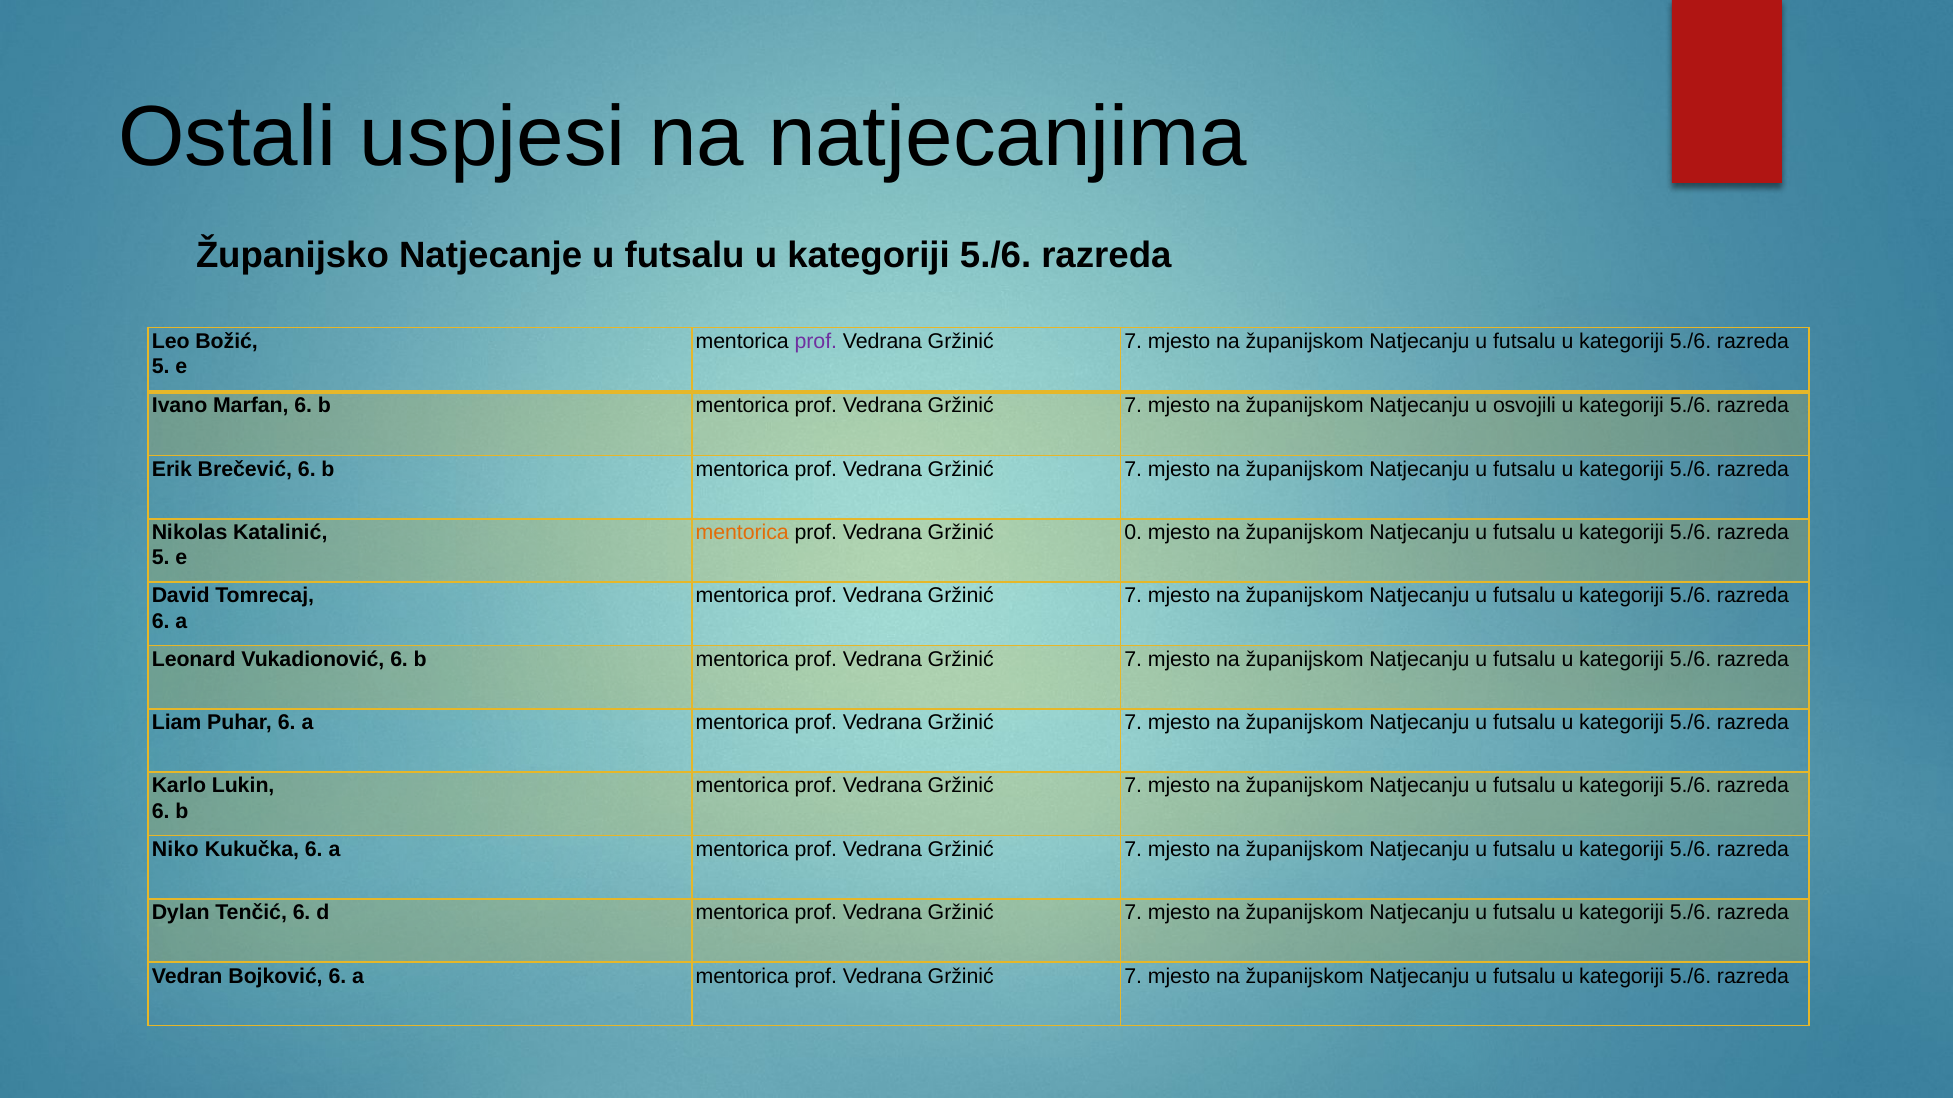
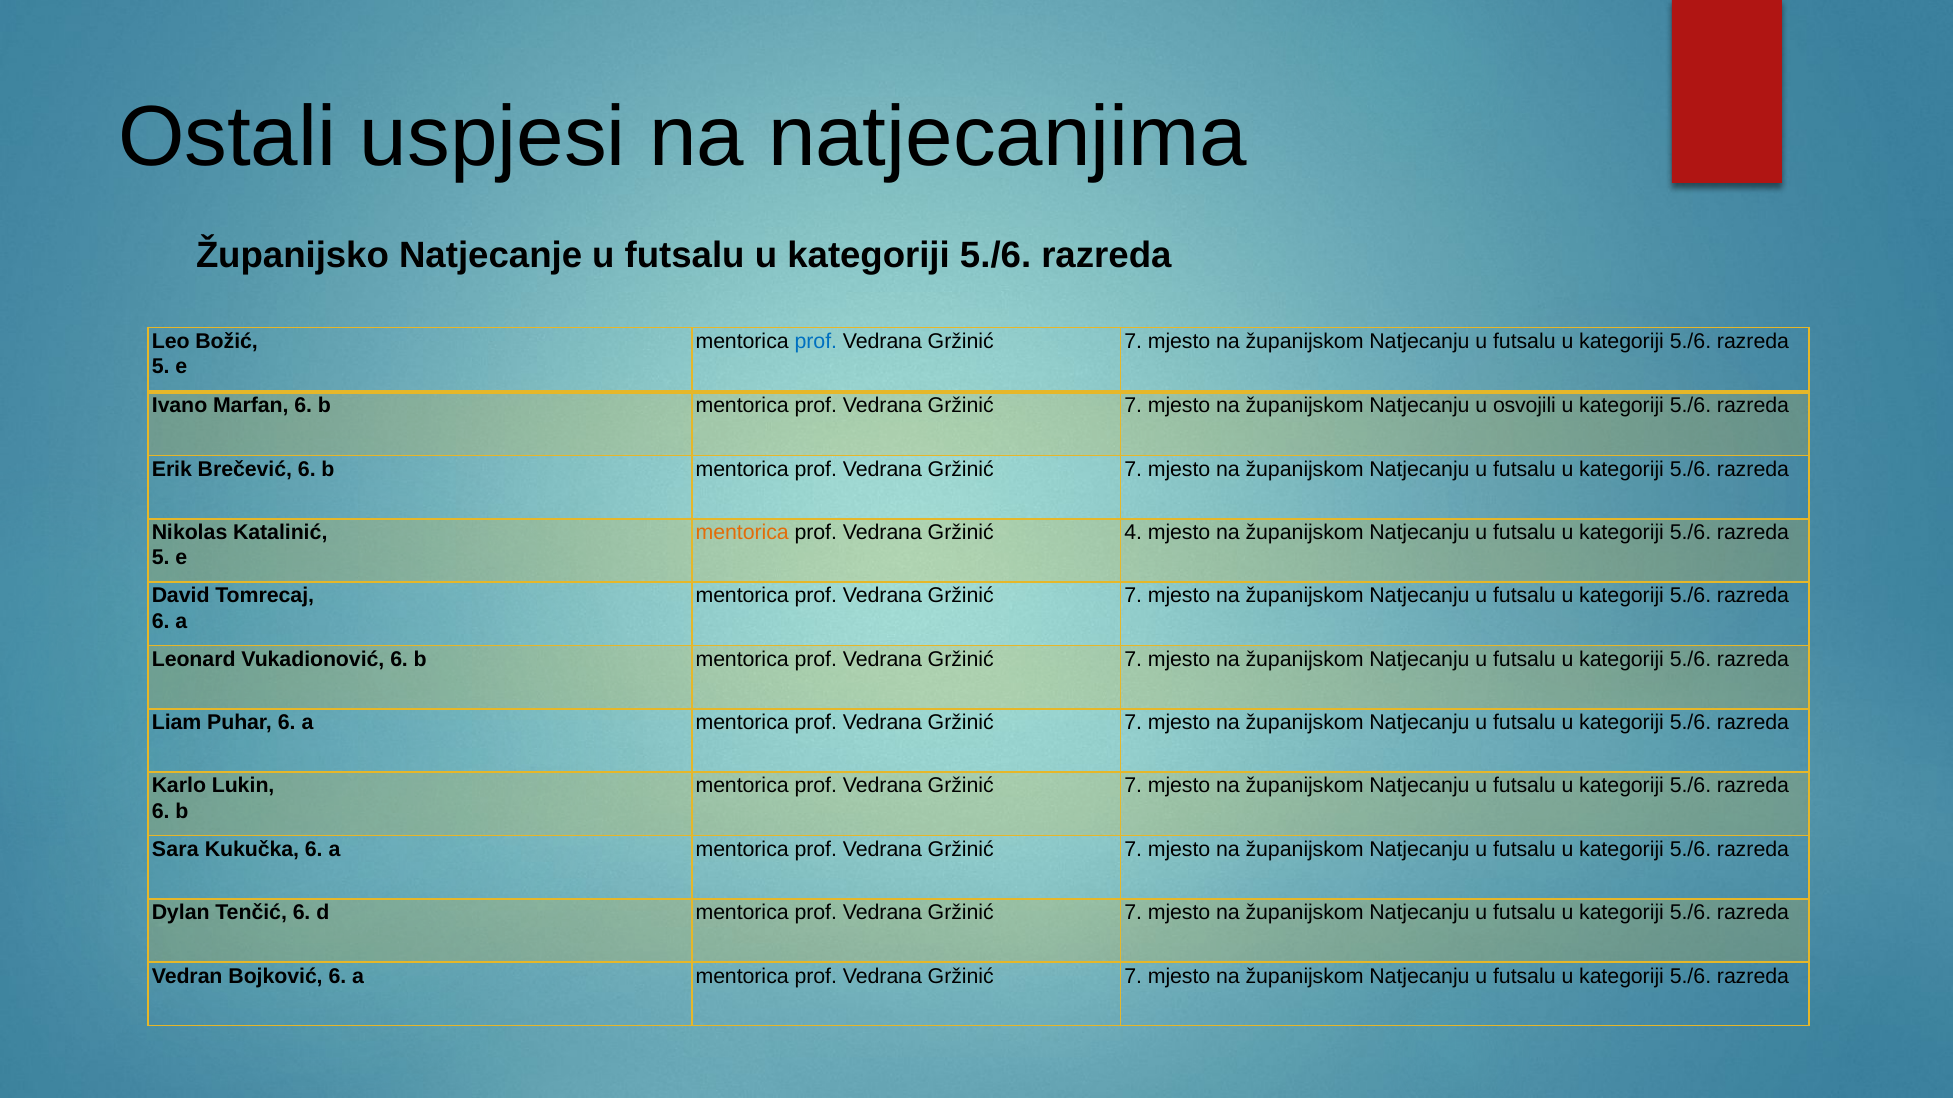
prof at (816, 341) colour: purple -> blue
0: 0 -> 4
Niko: Niko -> Sara
